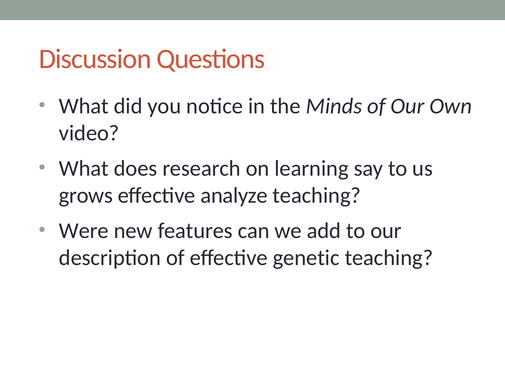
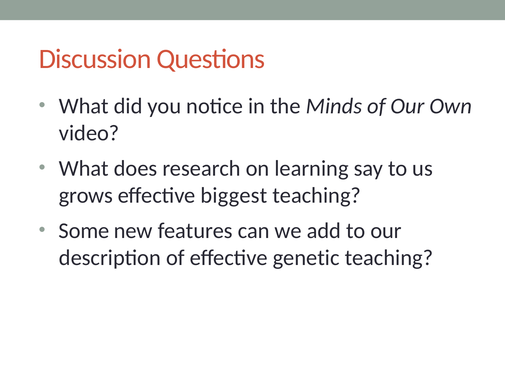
analyze: analyze -> biggest
Were: Were -> Some
